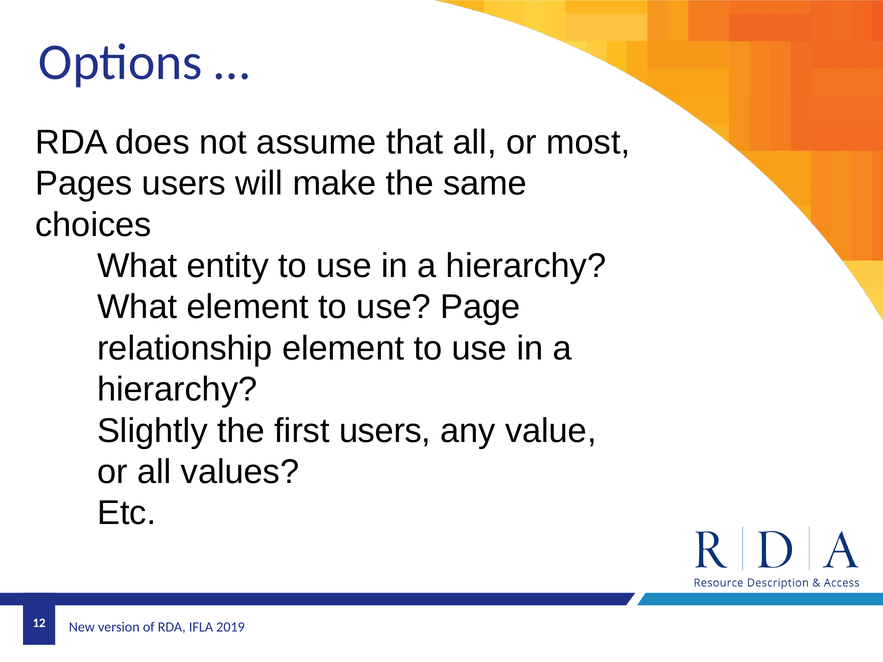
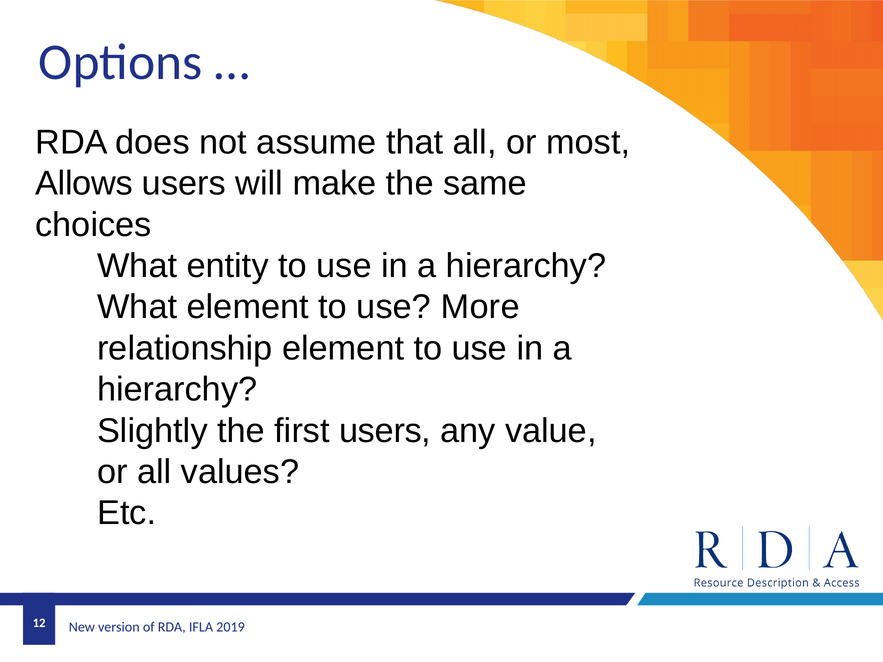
Pages: Pages -> Allows
Page: Page -> More
